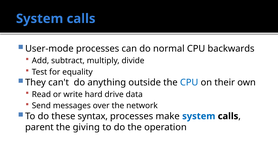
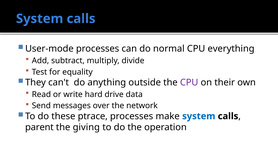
backwards: backwards -> everything
CPU at (189, 83) colour: blue -> purple
syntax: syntax -> ptrace
